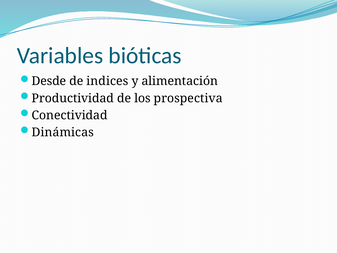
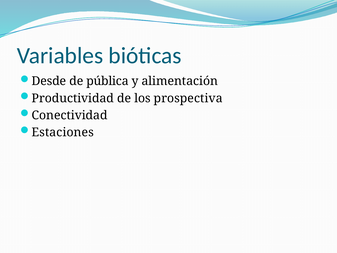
indices: indices -> pública
Dinámicas: Dinámicas -> Estaciones
